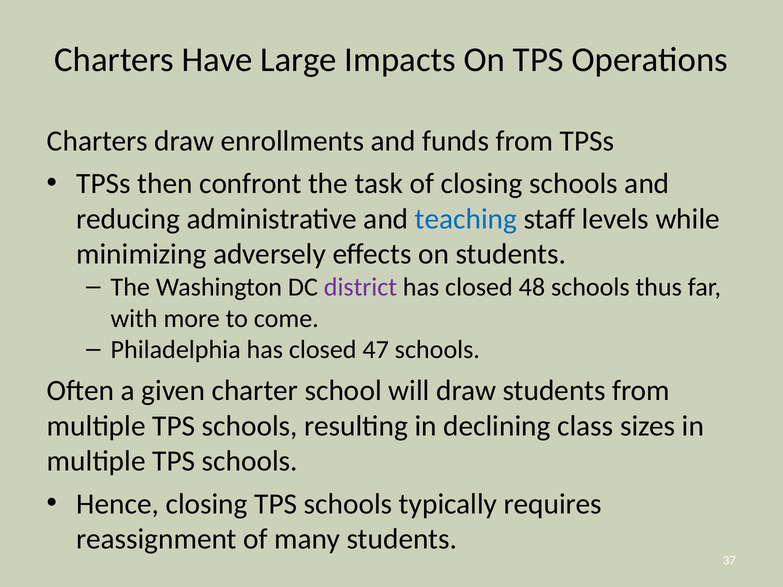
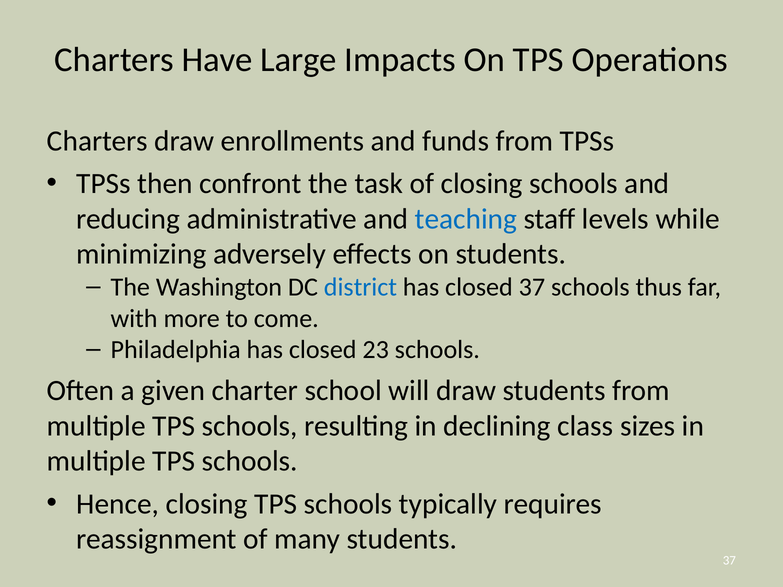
district colour: purple -> blue
closed 48: 48 -> 37
47: 47 -> 23
